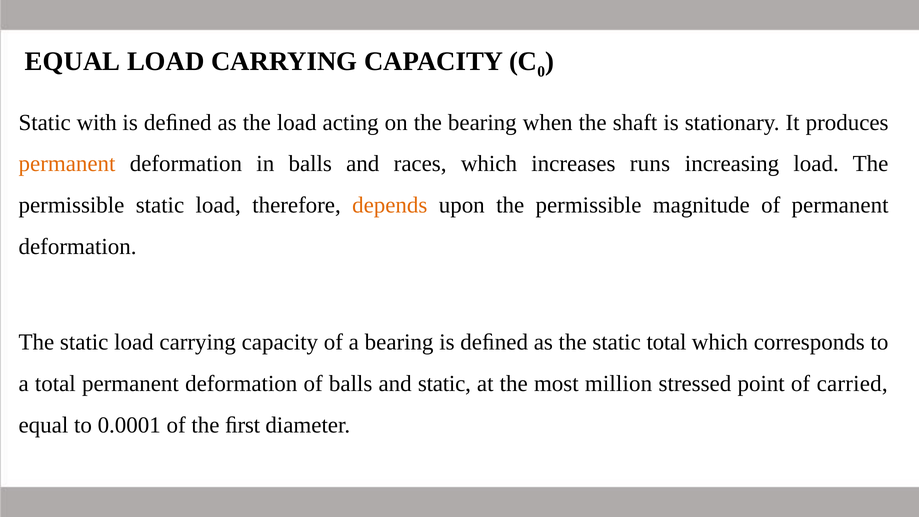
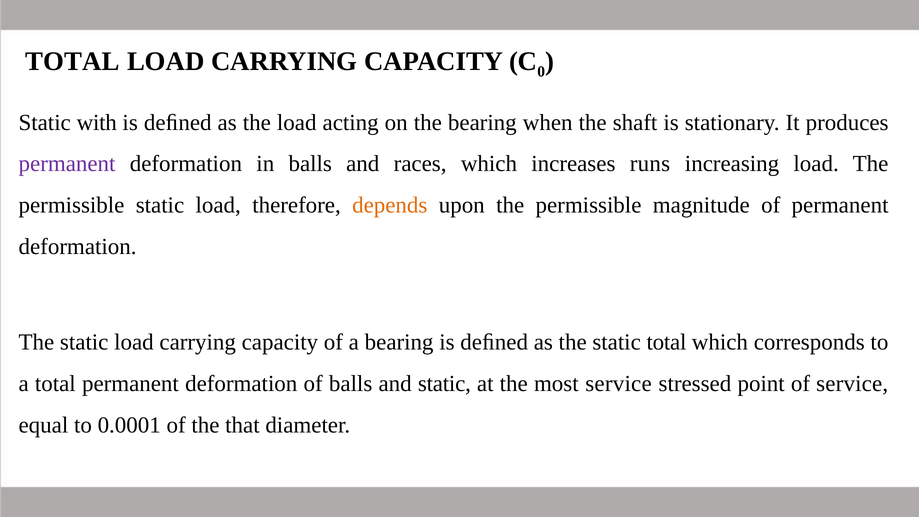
EQUAL at (73, 61): EQUAL -> TOTAL
permanent at (67, 164) colour: orange -> purple
most million: million -> service
of carried: carried -> service
ﬁrst: ﬁrst -> that
